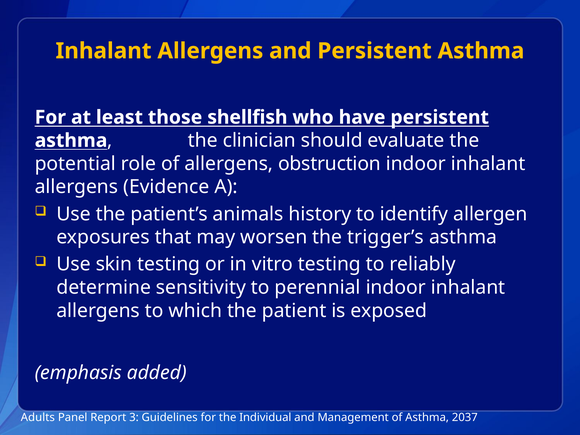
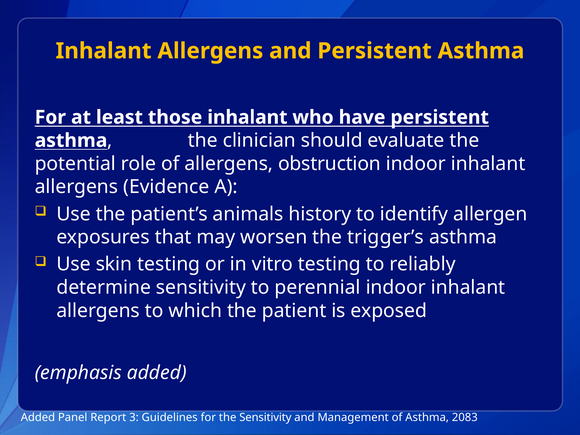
those shellfish: shellfish -> inhalant
Adults at (38, 418): Adults -> Added
the Individual: Individual -> Sensitivity
2037: 2037 -> 2083
